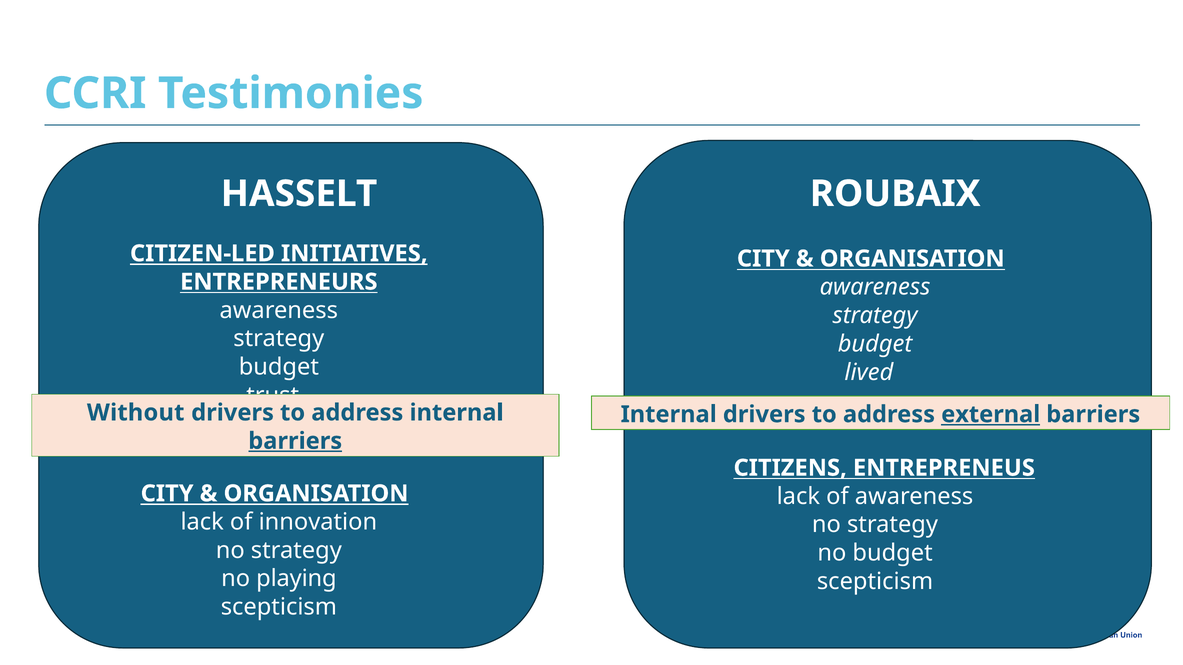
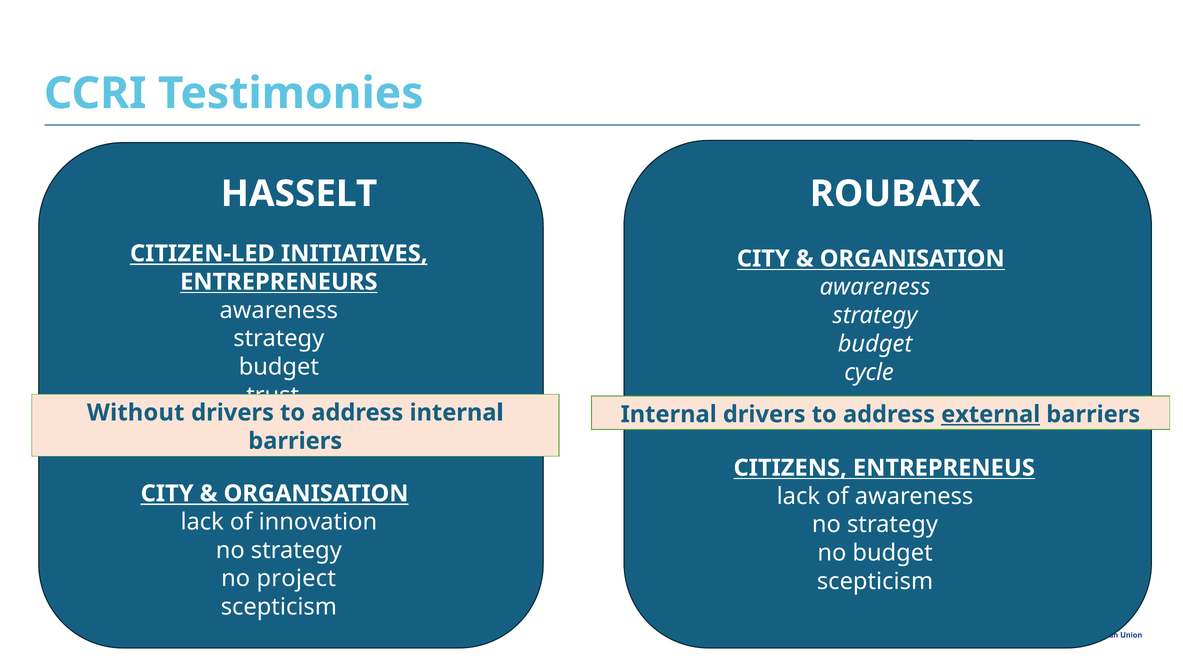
lived: lived -> cycle
barriers at (295, 441) underline: present -> none
playing: playing -> project
